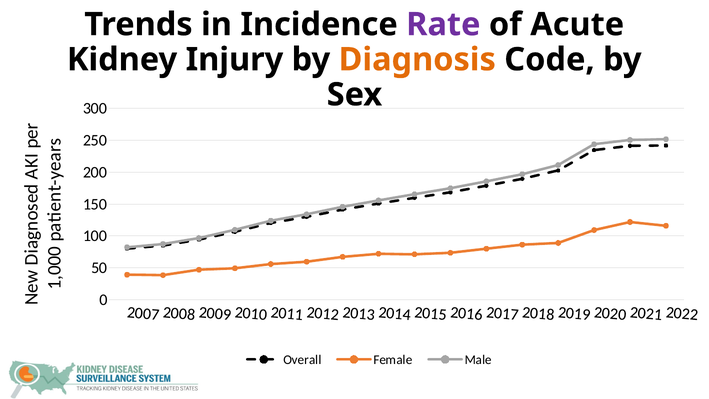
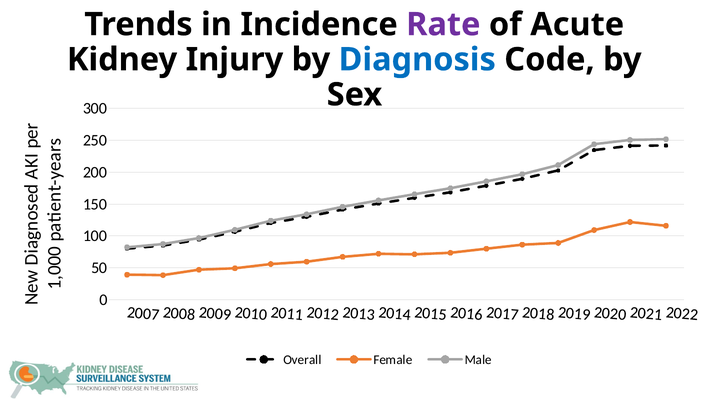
Diagnosis colour: orange -> blue
